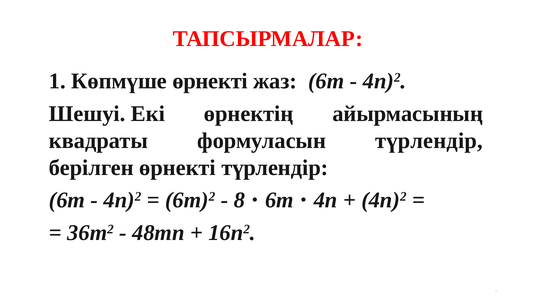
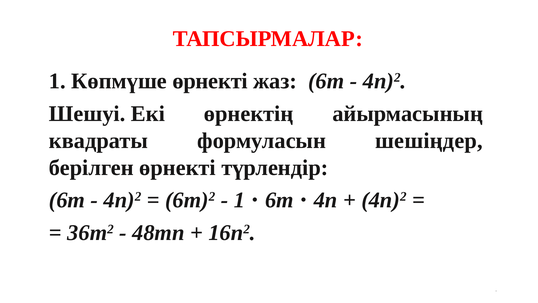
формуласын түрлендір: түрлендір -> шешіңдер
8 at (239, 200): 8 -> 1
